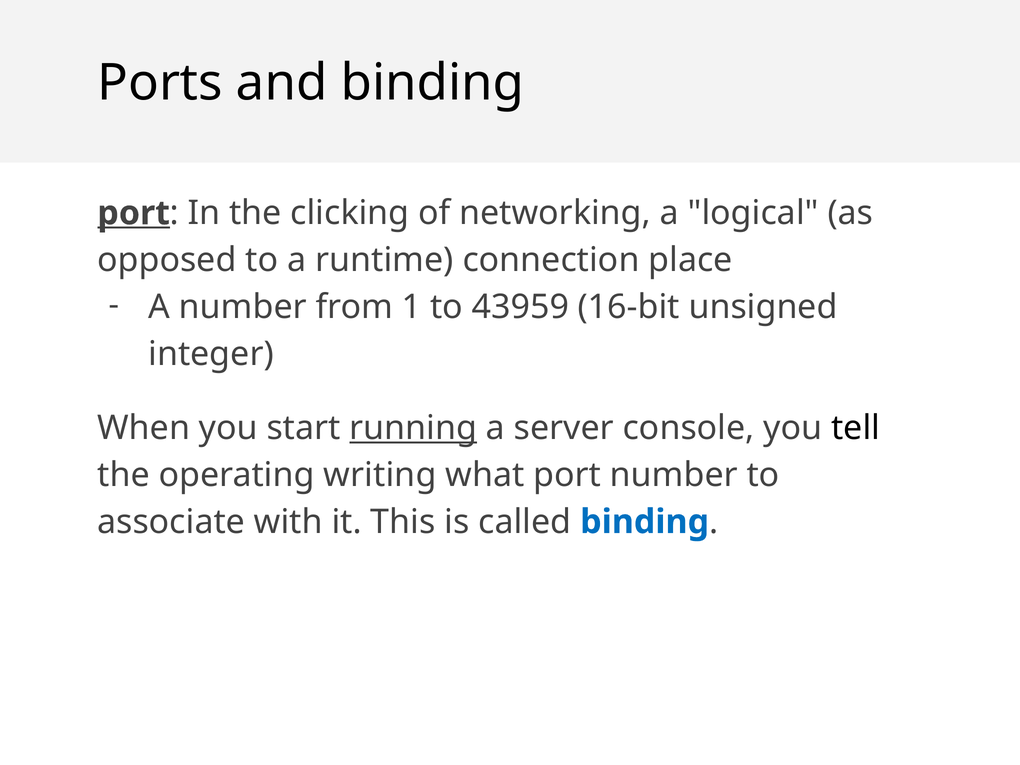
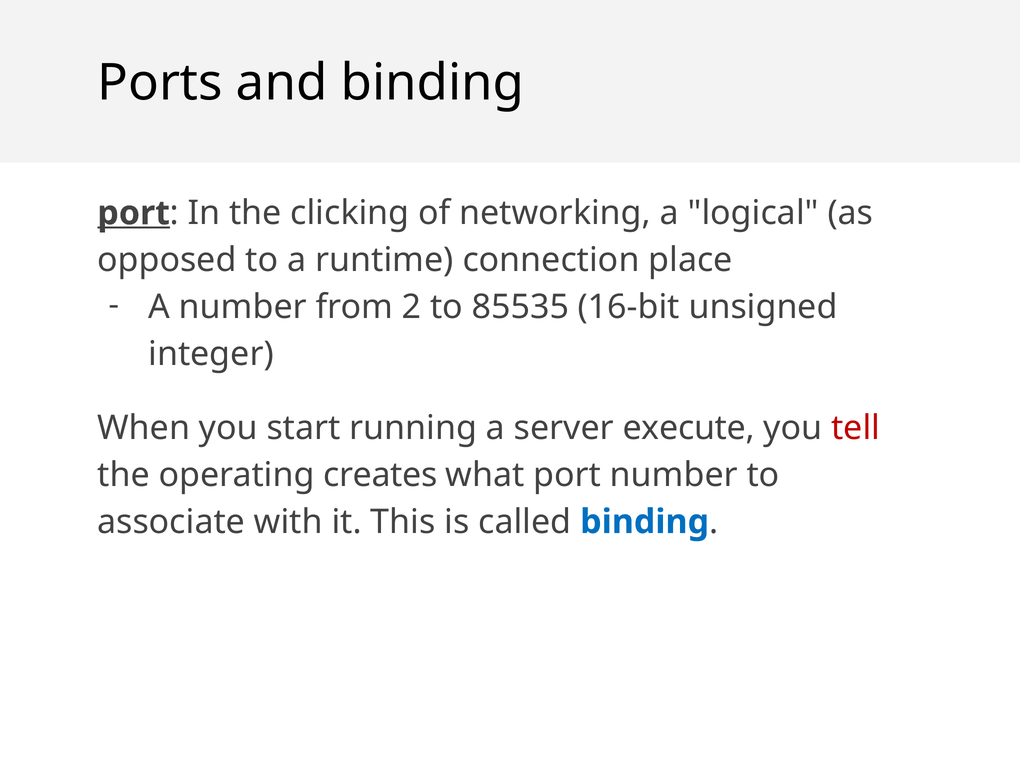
1: 1 -> 2
43959: 43959 -> 85535
running underline: present -> none
console: console -> execute
tell colour: black -> red
writing: writing -> creates
